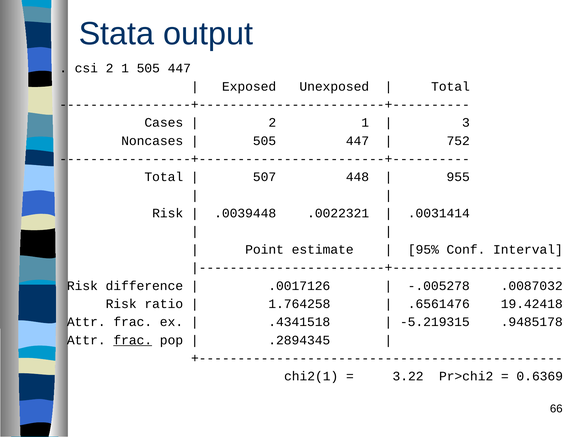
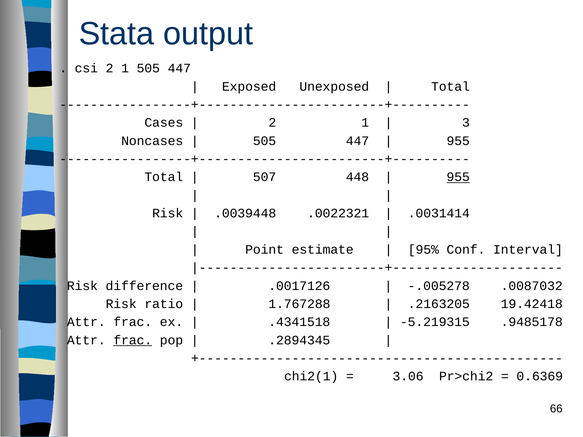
752 at (458, 141): 752 -> 955
955 at (458, 177) underline: none -> present
1.764258: 1.764258 -> 1.767288
.6561476: .6561476 -> .2163205
3.22: 3.22 -> 3.06
